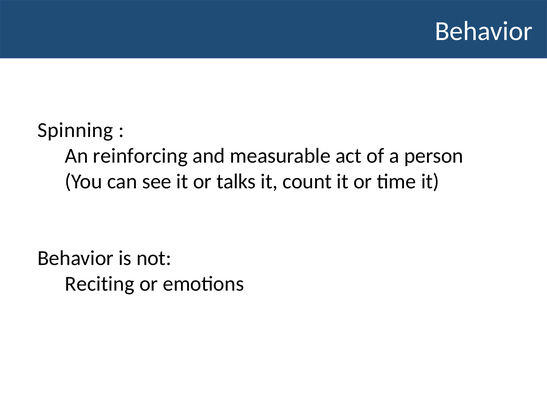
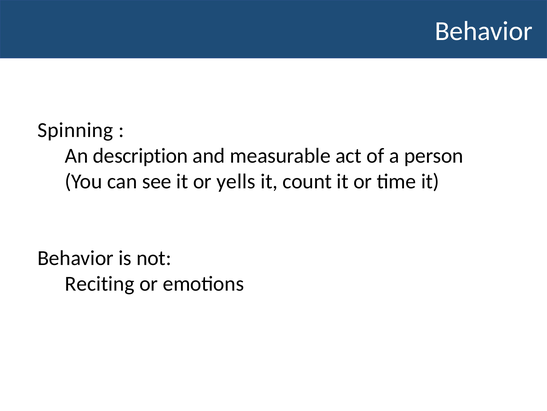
reinforcing: reinforcing -> description
talks: talks -> yells
